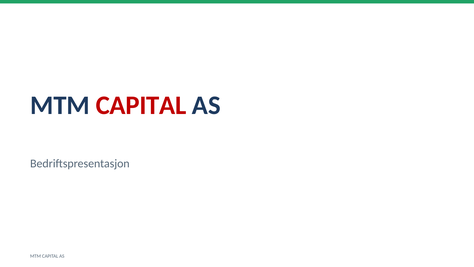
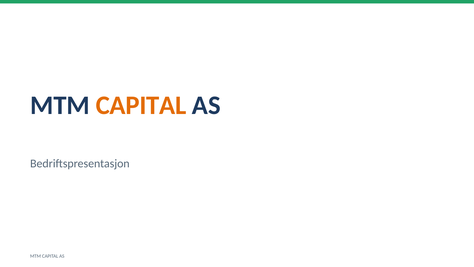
CAPITAL at (141, 105) colour: red -> orange
